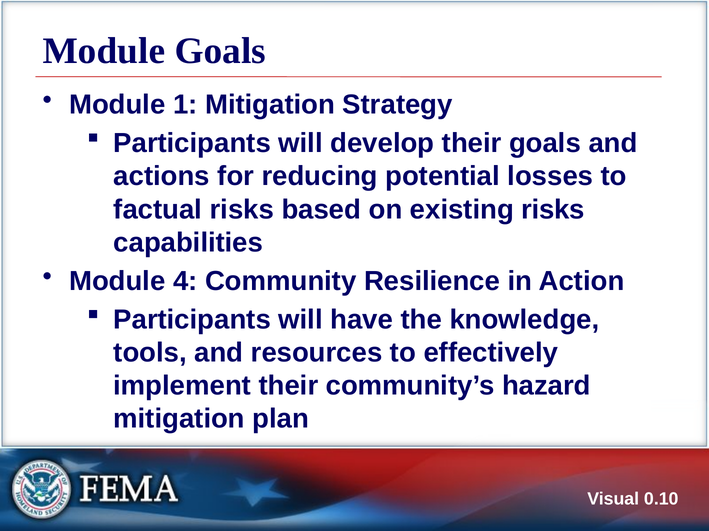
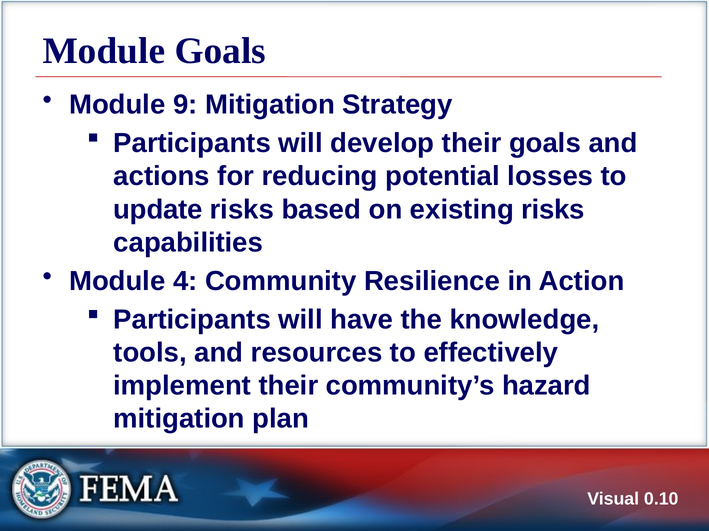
1: 1 -> 9
factual: factual -> update
